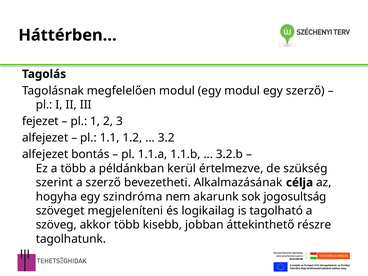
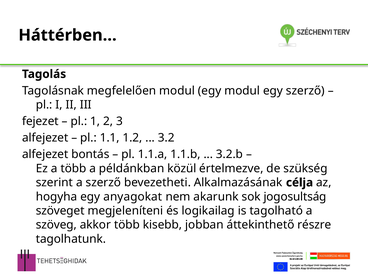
kerül: kerül -> közül
szindróma: szindróma -> anyagokat
